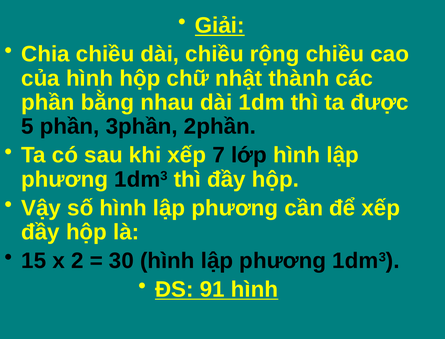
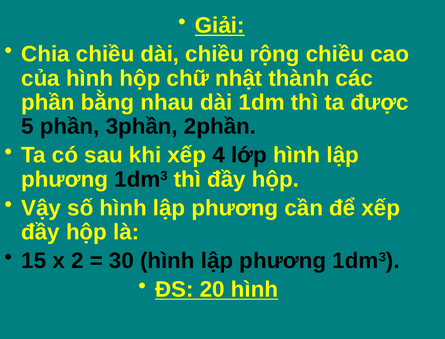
7: 7 -> 4
91: 91 -> 20
